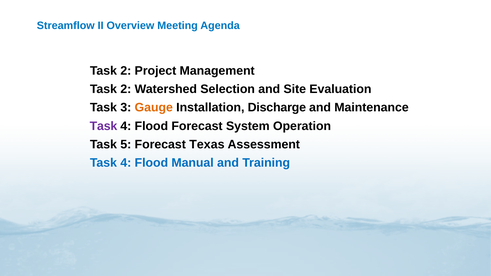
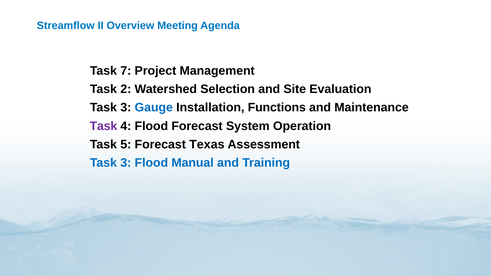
2 at (126, 71): 2 -> 7
Gauge colour: orange -> blue
Discharge: Discharge -> Functions
4 at (126, 163): 4 -> 3
